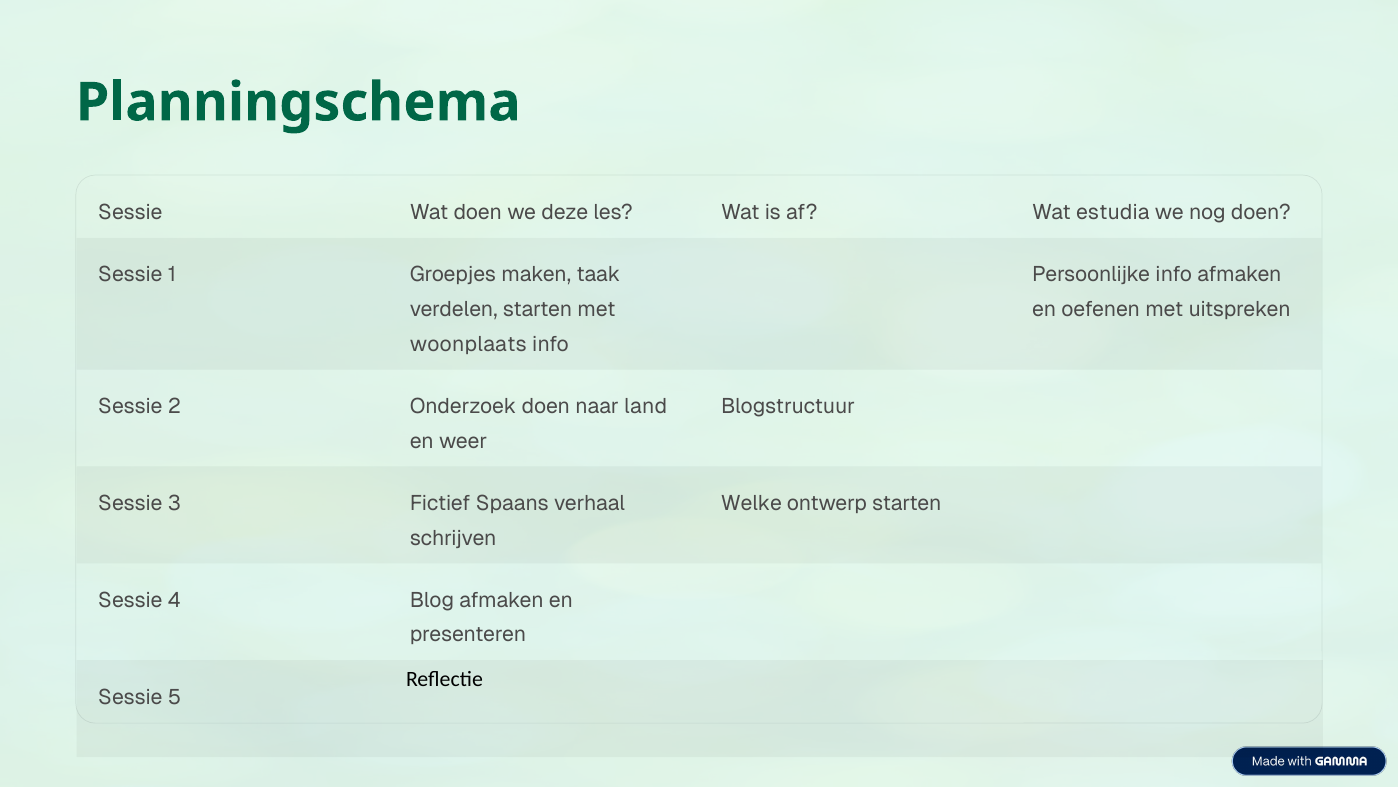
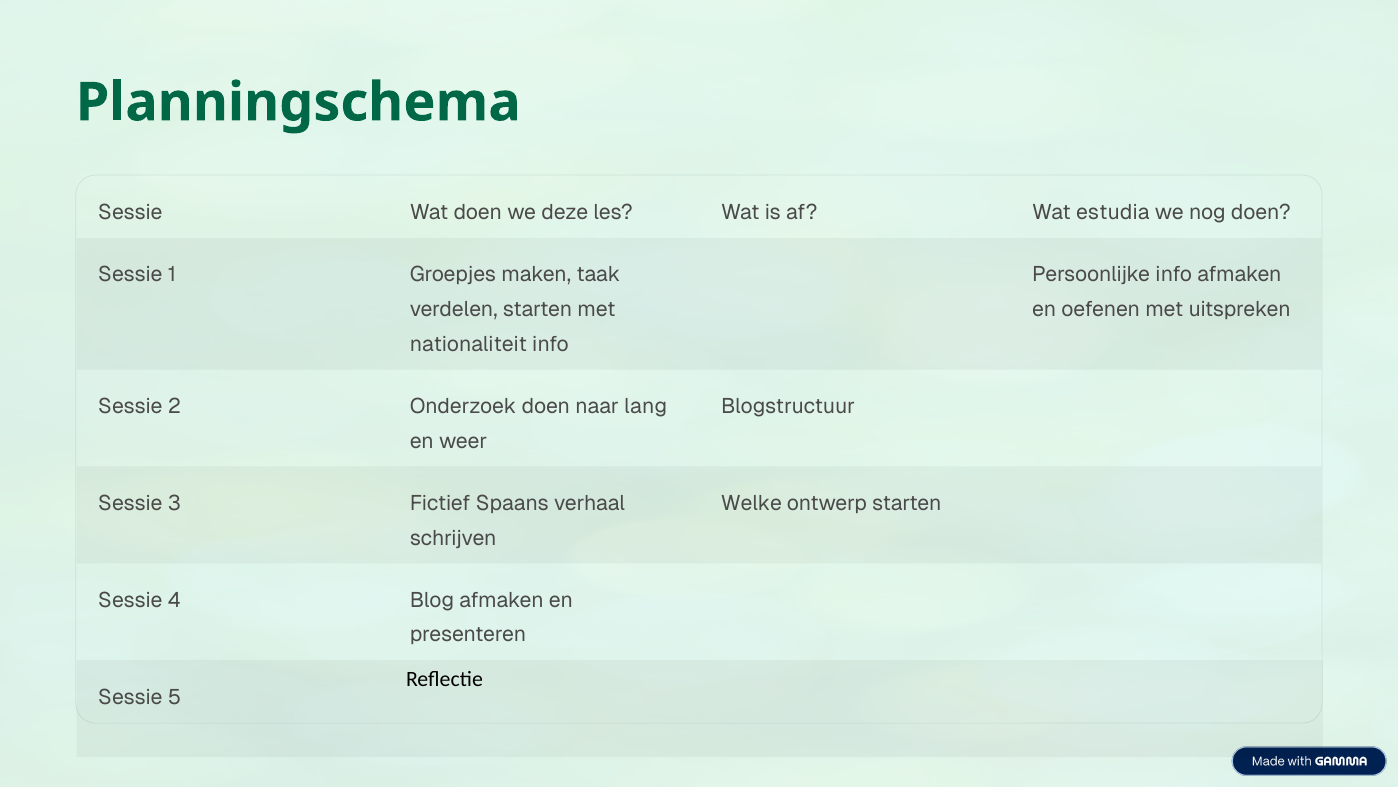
woonplaats: woonplaats -> nationaliteit
land: land -> lang
